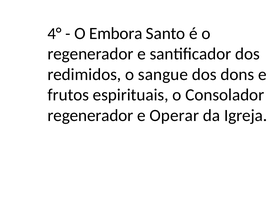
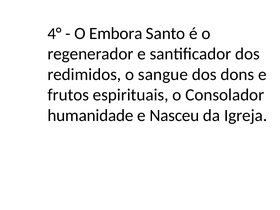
regenerador at (90, 115): regenerador -> humanidade
Operar: Operar -> Nasceu
